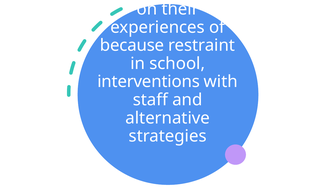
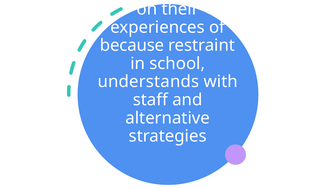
interventions: interventions -> understands
